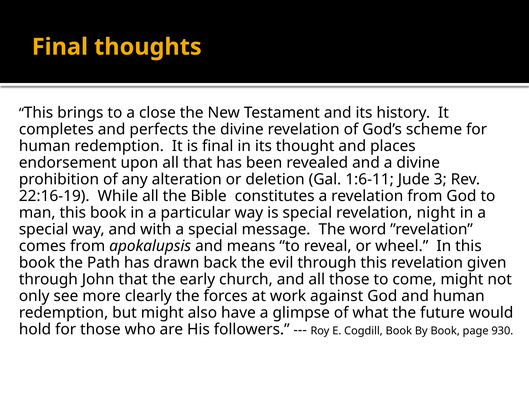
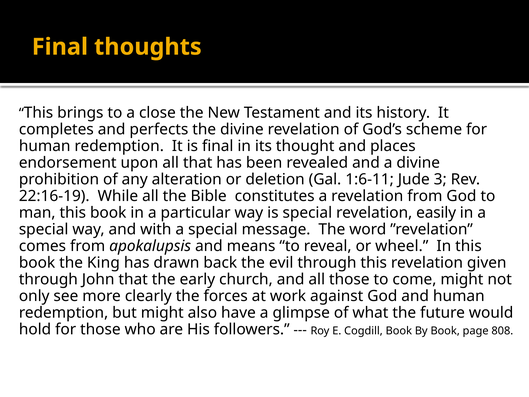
night: night -> easily
Path: Path -> King
930: 930 -> 808
